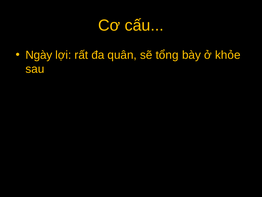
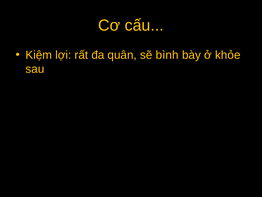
Ngày: Ngày -> Kiệm
tổng: tổng -> bình
